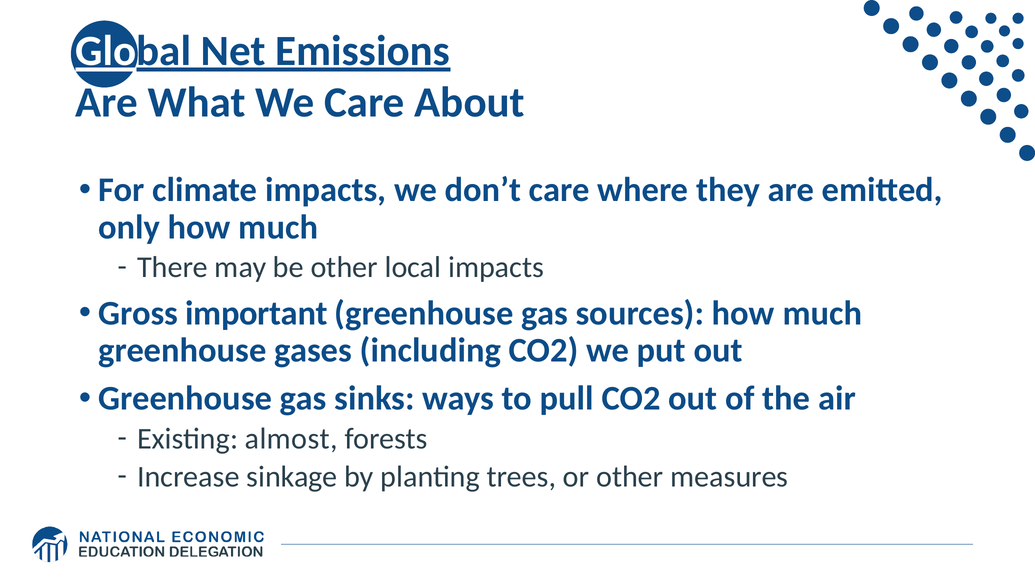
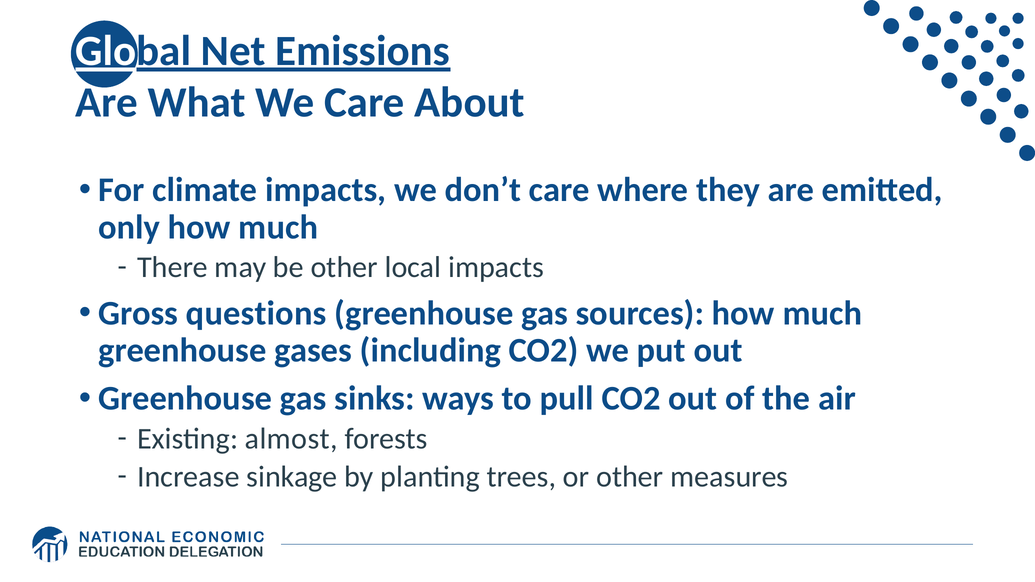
important: important -> questions
